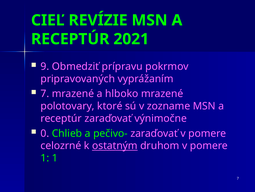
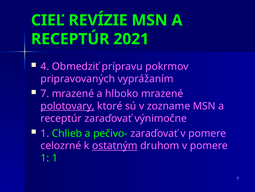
9: 9 -> 4
polotovary underline: none -> present
0 at (45, 133): 0 -> 1
